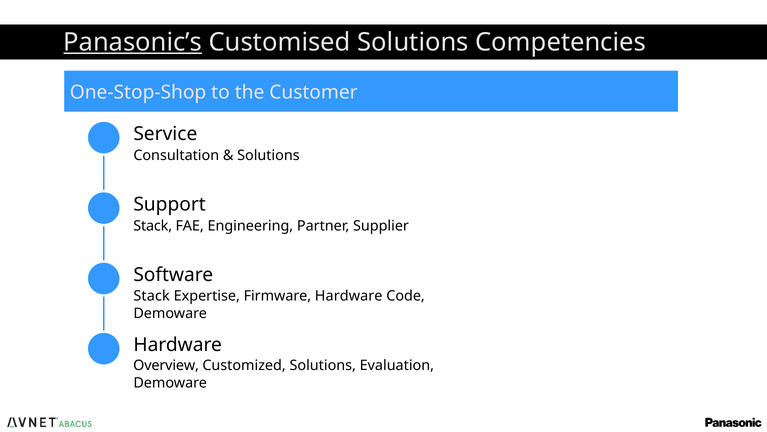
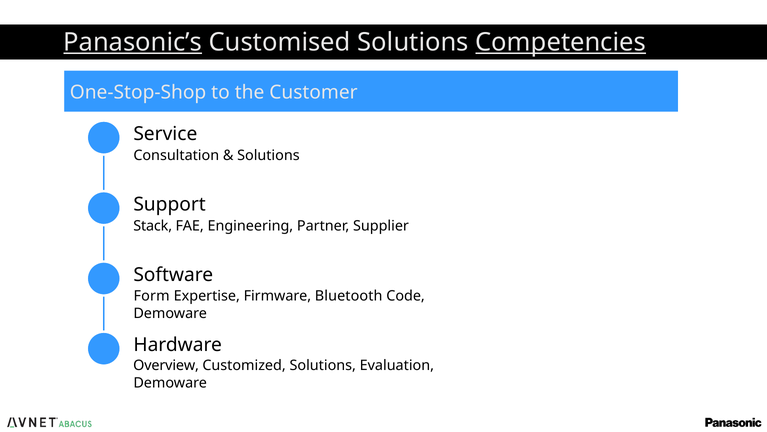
Competencies underline: none -> present
Stack at (152, 296): Stack -> Form
Firmware Hardware: Hardware -> Bluetooth
